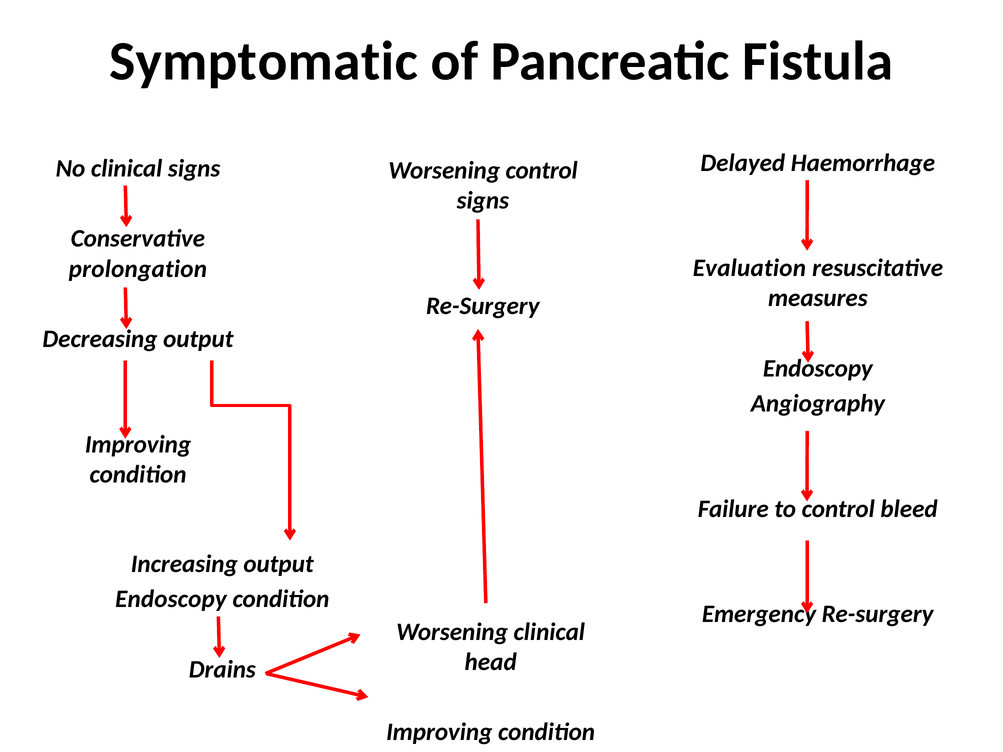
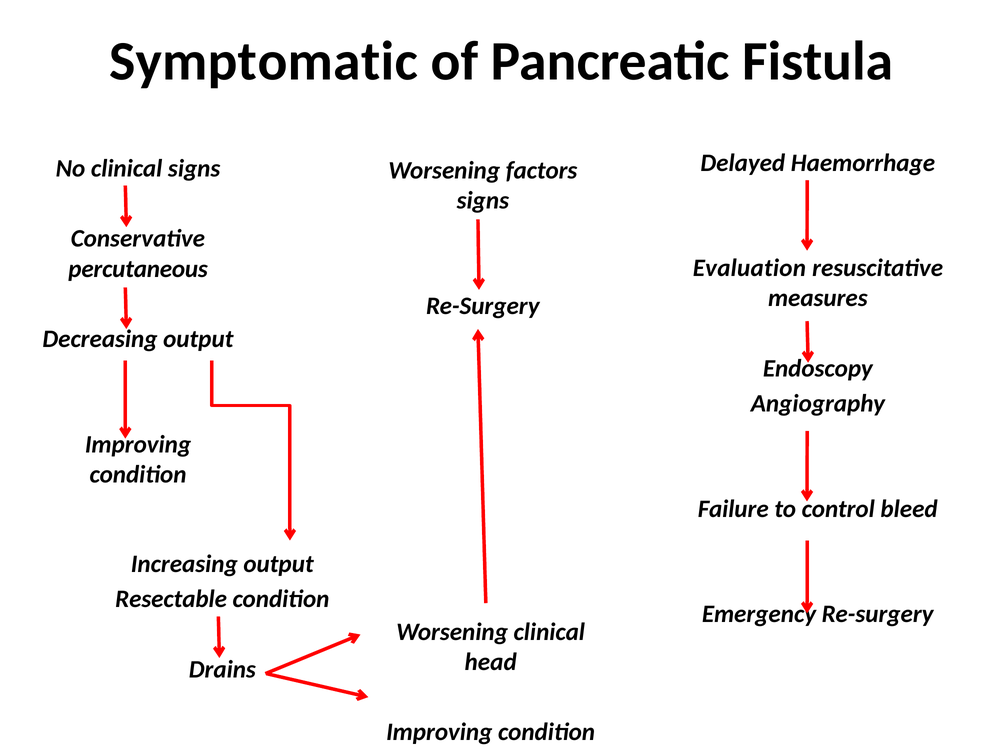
Worsening control: control -> factors
prolongation: prolongation -> percutaneous
Endoscopy at (171, 599): Endoscopy -> Resectable
